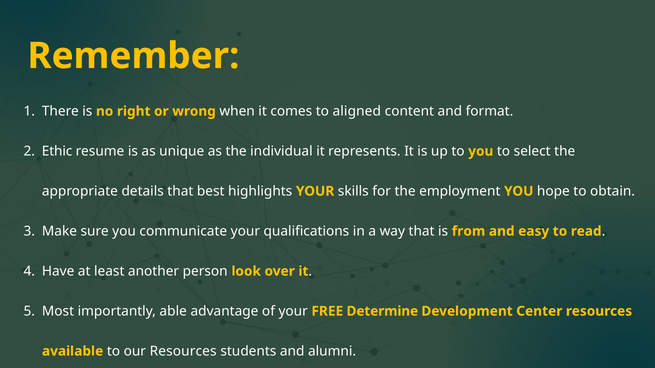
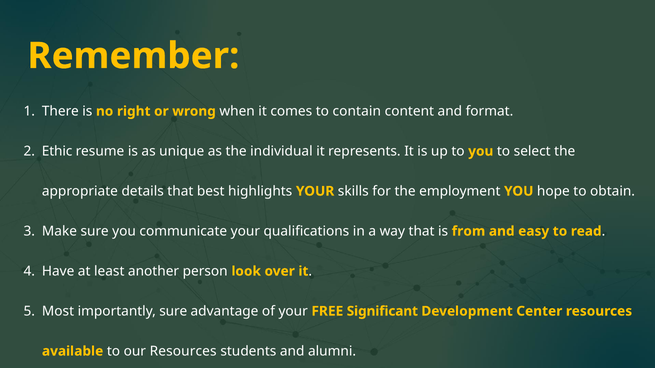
aligned: aligned -> contain
importantly able: able -> sure
Determine: Determine -> Significant
